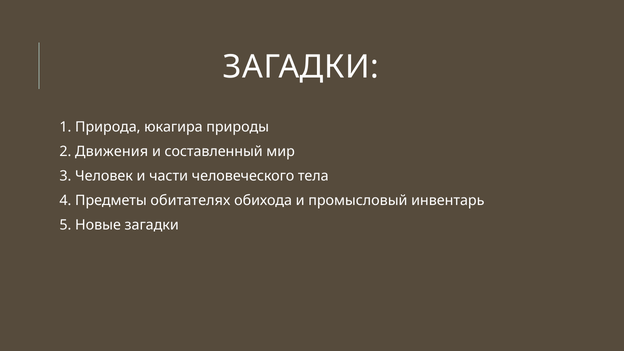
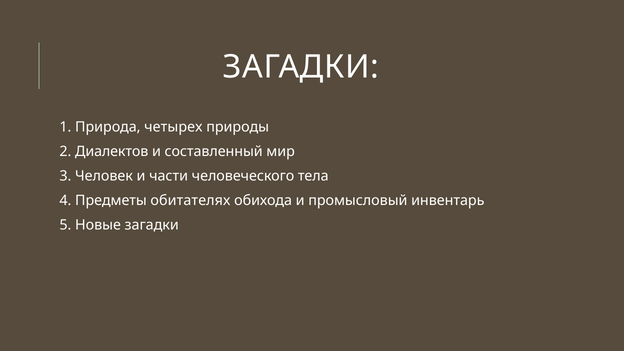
юкагира: юкагира -> четырех
Движения: Движения -> Диалектов
